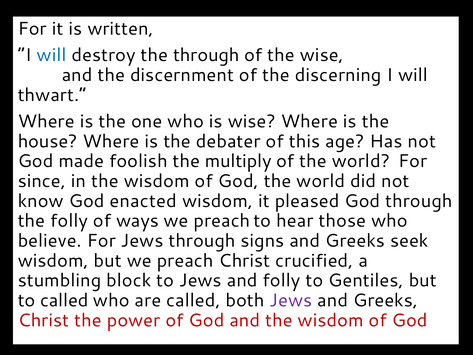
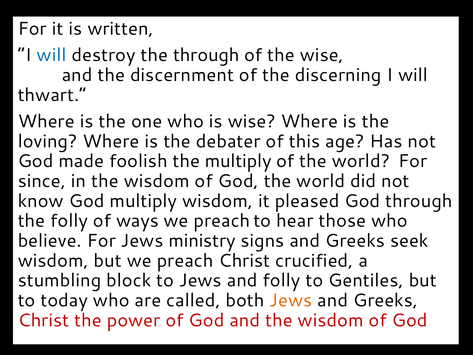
house: house -> loving
God enacted: enacted -> multiply
Jews through: through -> ministry
to called: called -> today
Jews at (291, 300) colour: purple -> orange
